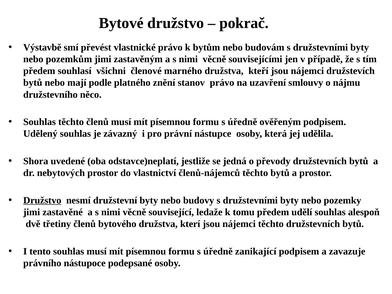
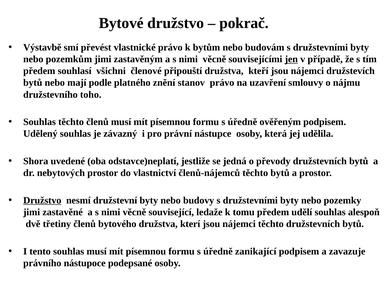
jen underline: none -> present
marného: marného -> připouští
něco: něco -> toho
